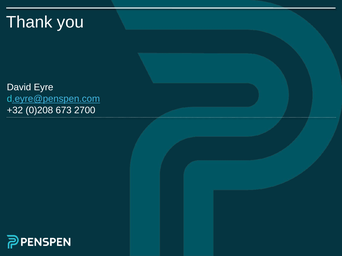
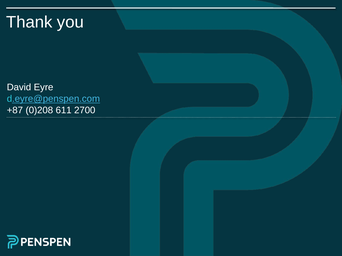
+32: +32 -> +87
673: 673 -> 611
